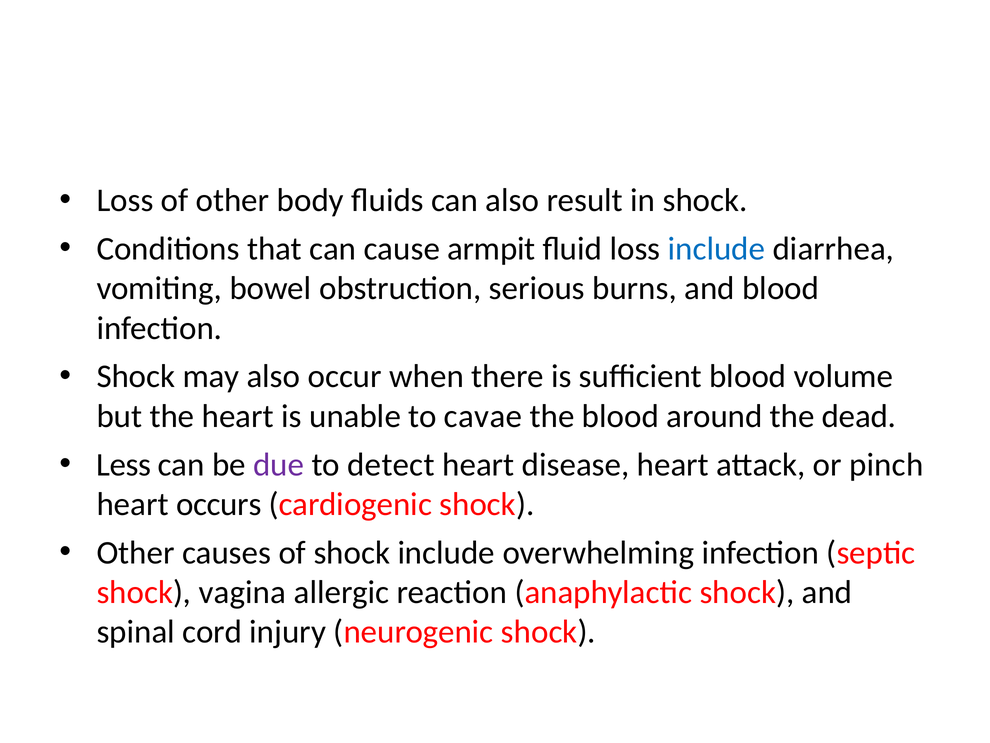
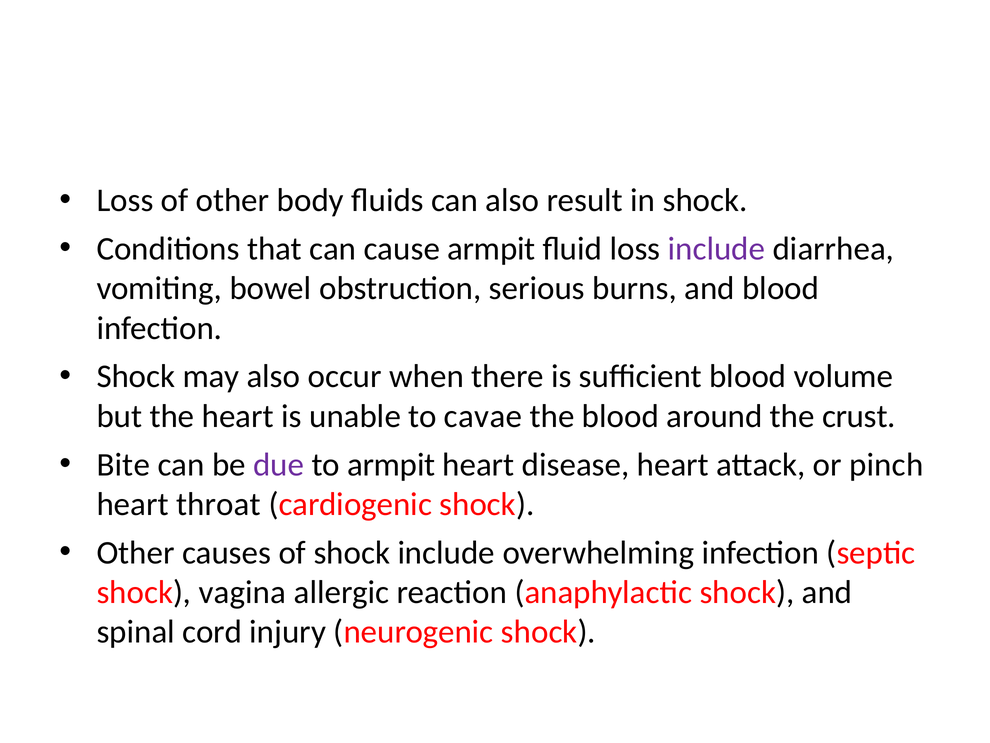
include at (717, 249) colour: blue -> purple
dead: dead -> crust
Less: Less -> Bite
to detect: detect -> armpit
occurs: occurs -> throat
